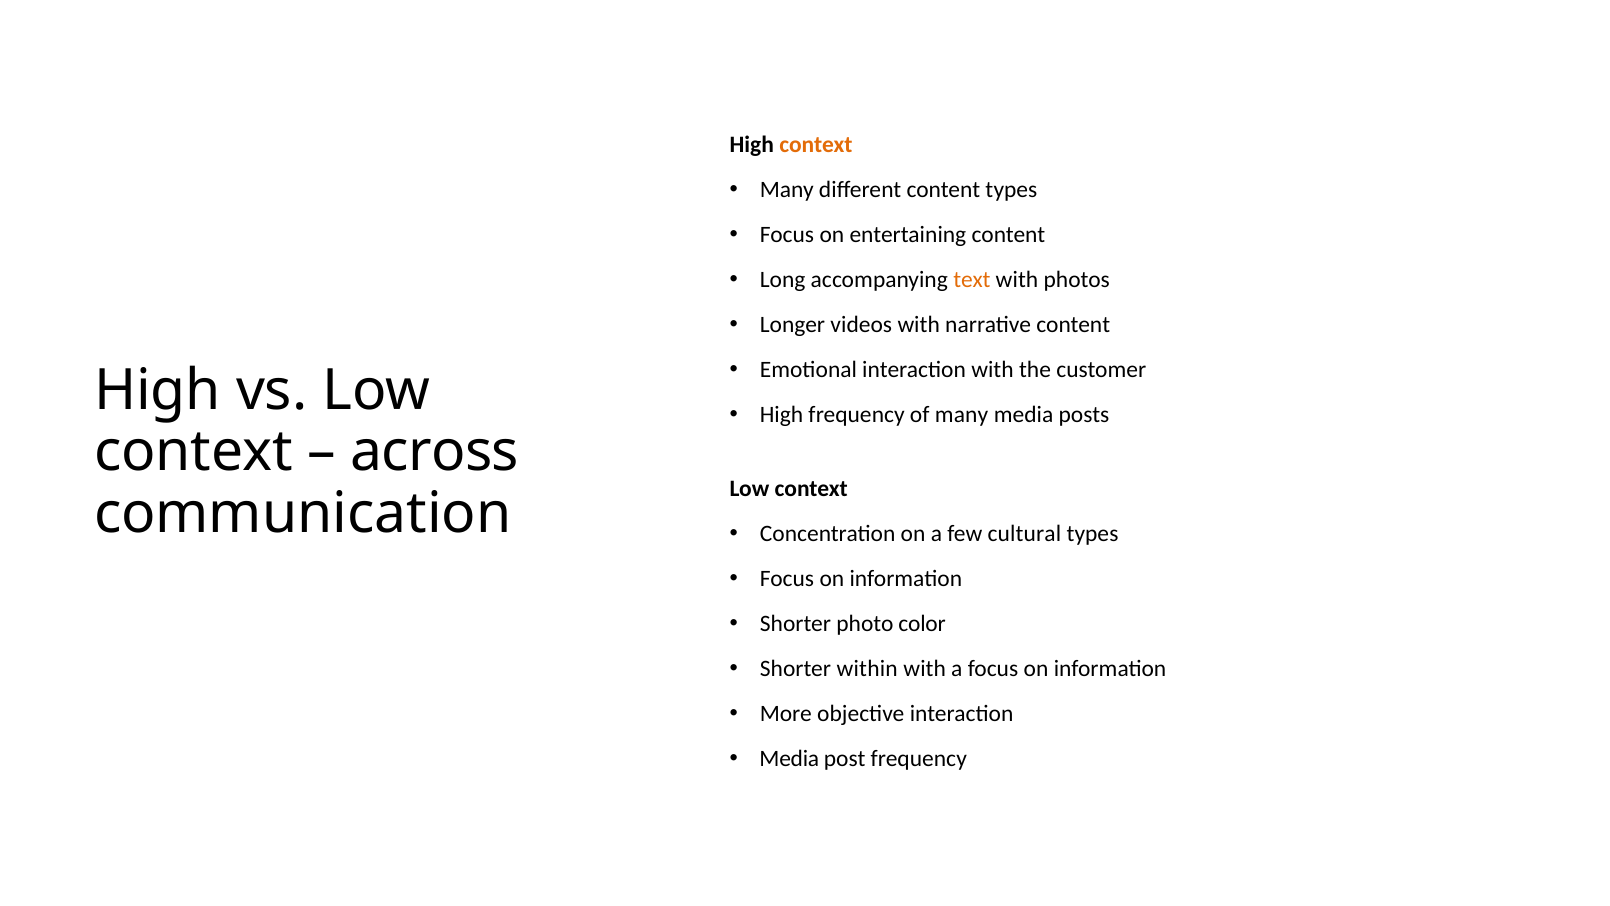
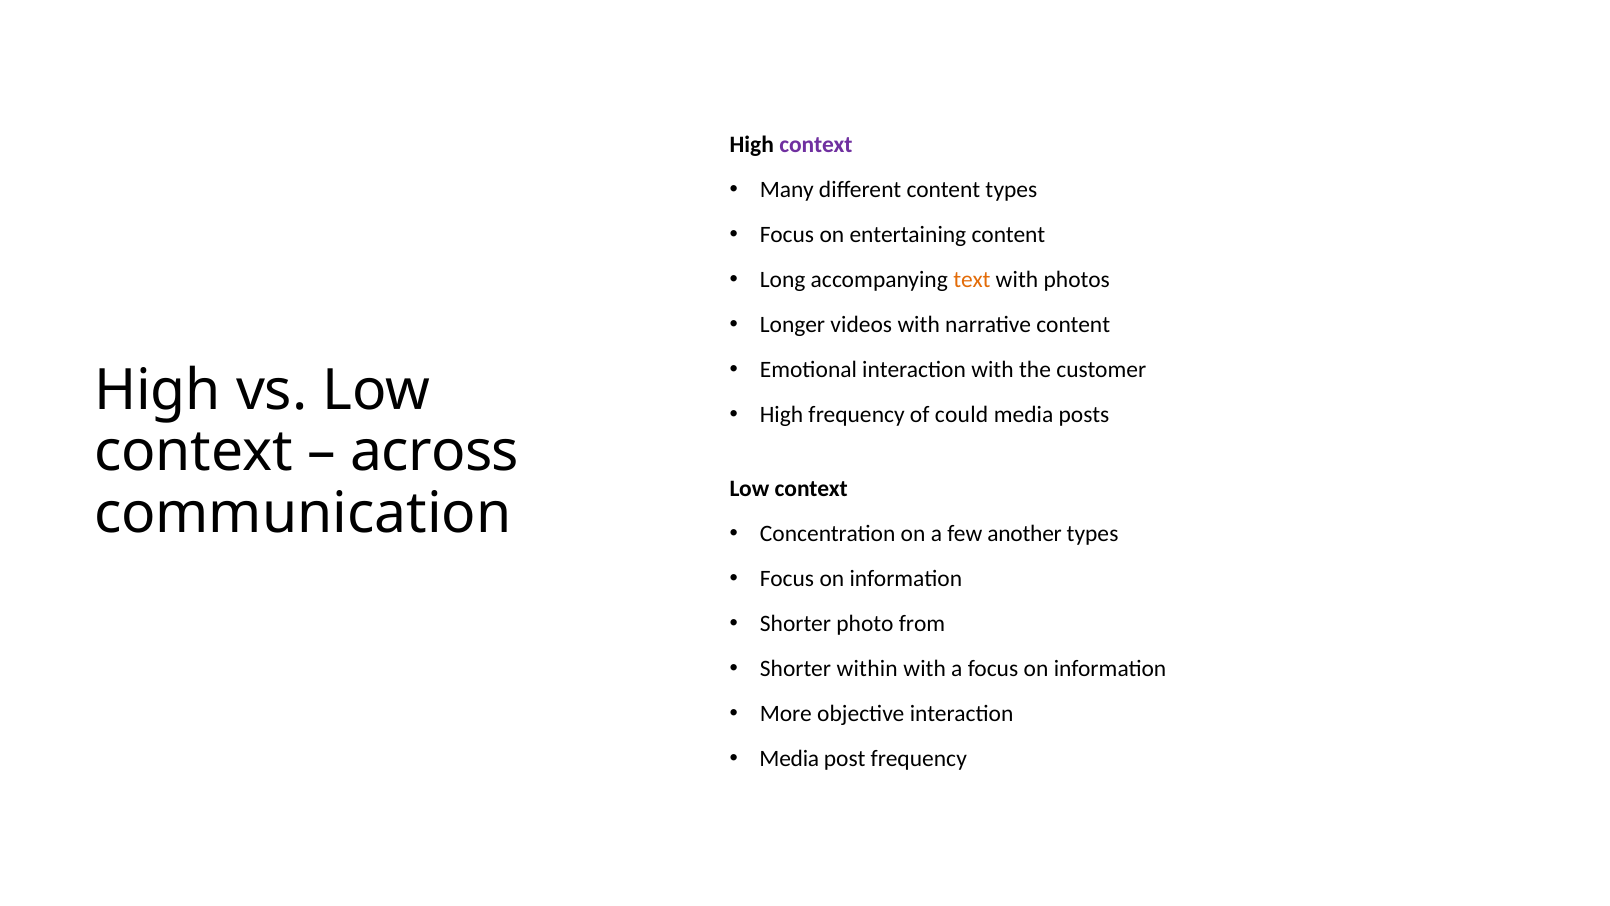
context at (816, 145) colour: orange -> purple
of many: many -> could
cultural: cultural -> another
color: color -> from
